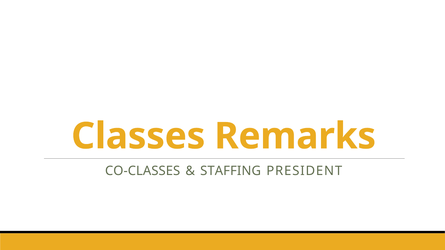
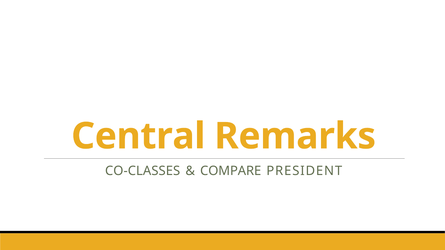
Classes: Classes -> Central
STAFFING: STAFFING -> COMPARE
